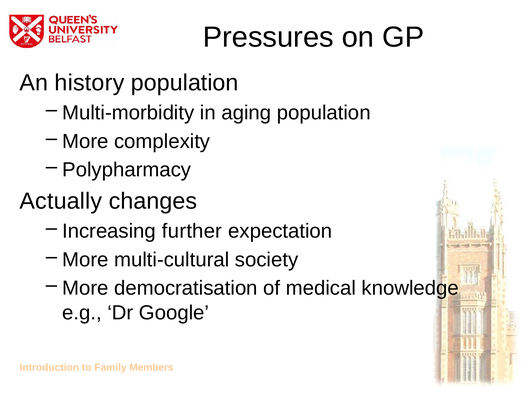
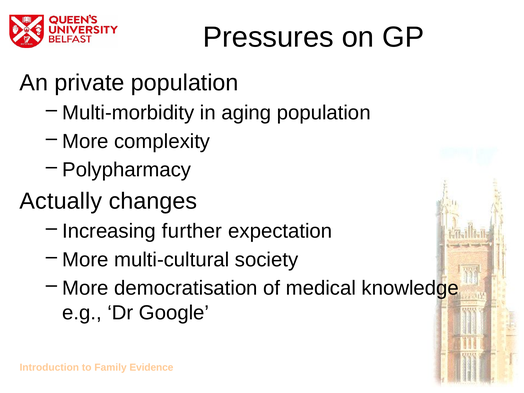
history: history -> private
Members: Members -> Evidence
